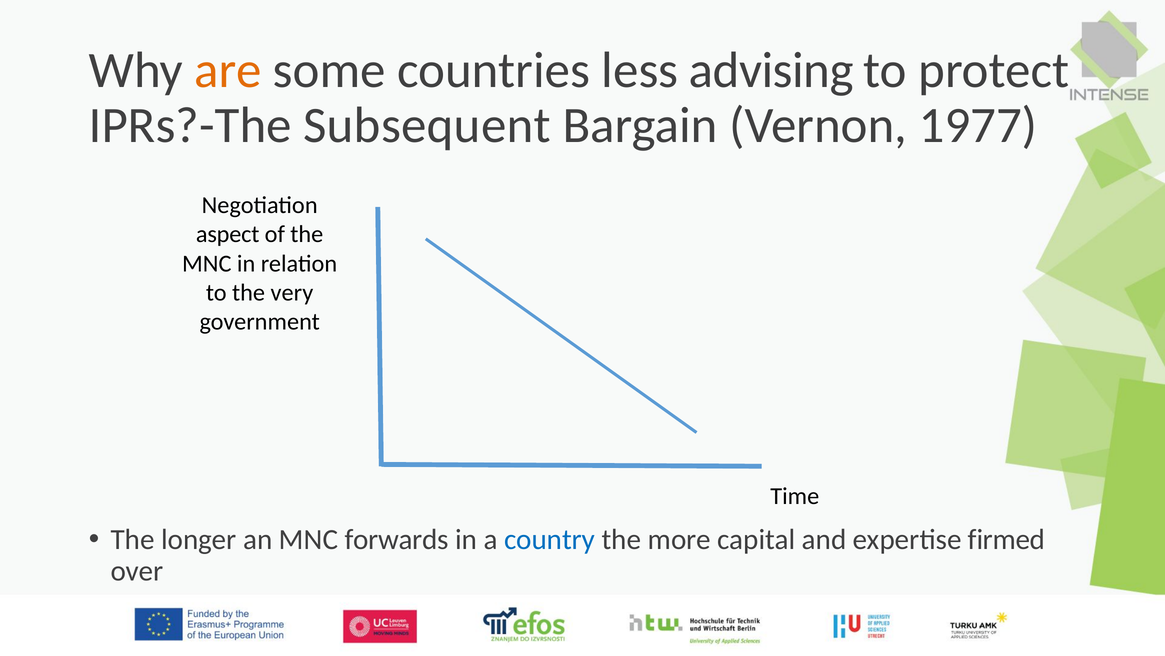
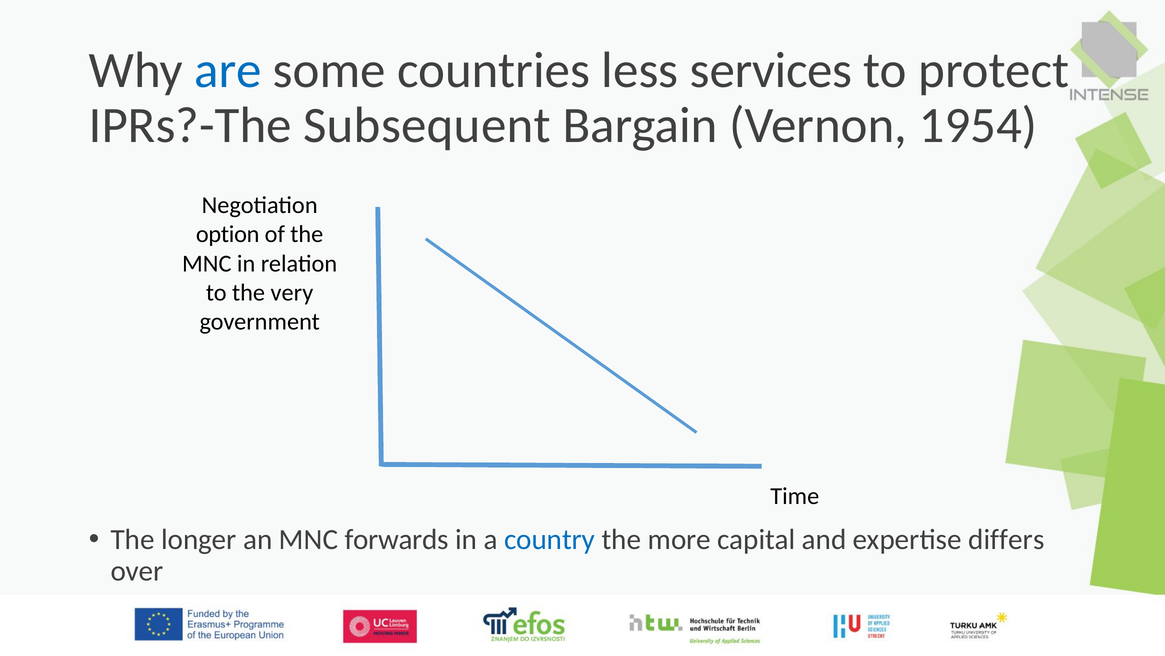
are colour: orange -> blue
advising: advising -> services
1977: 1977 -> 1954
aspect: aspect -> option
firmed: firmed -> differs
